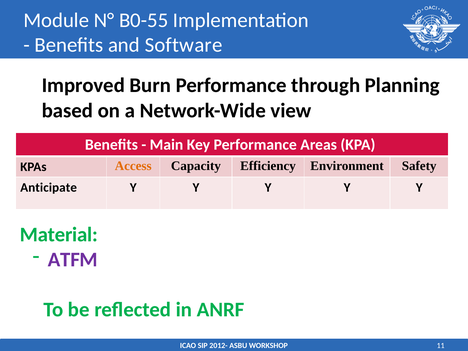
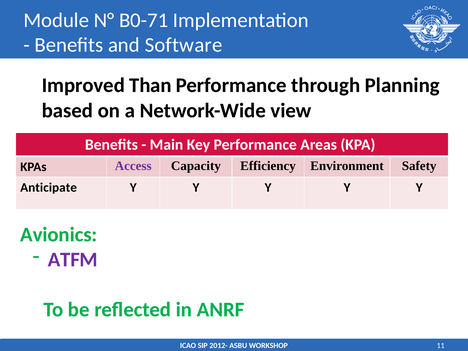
B0-55: B0-55 -> B0-71
Burn: Burn -> Than
Access colour: orange -> purple
Material: Material -> Avionics
